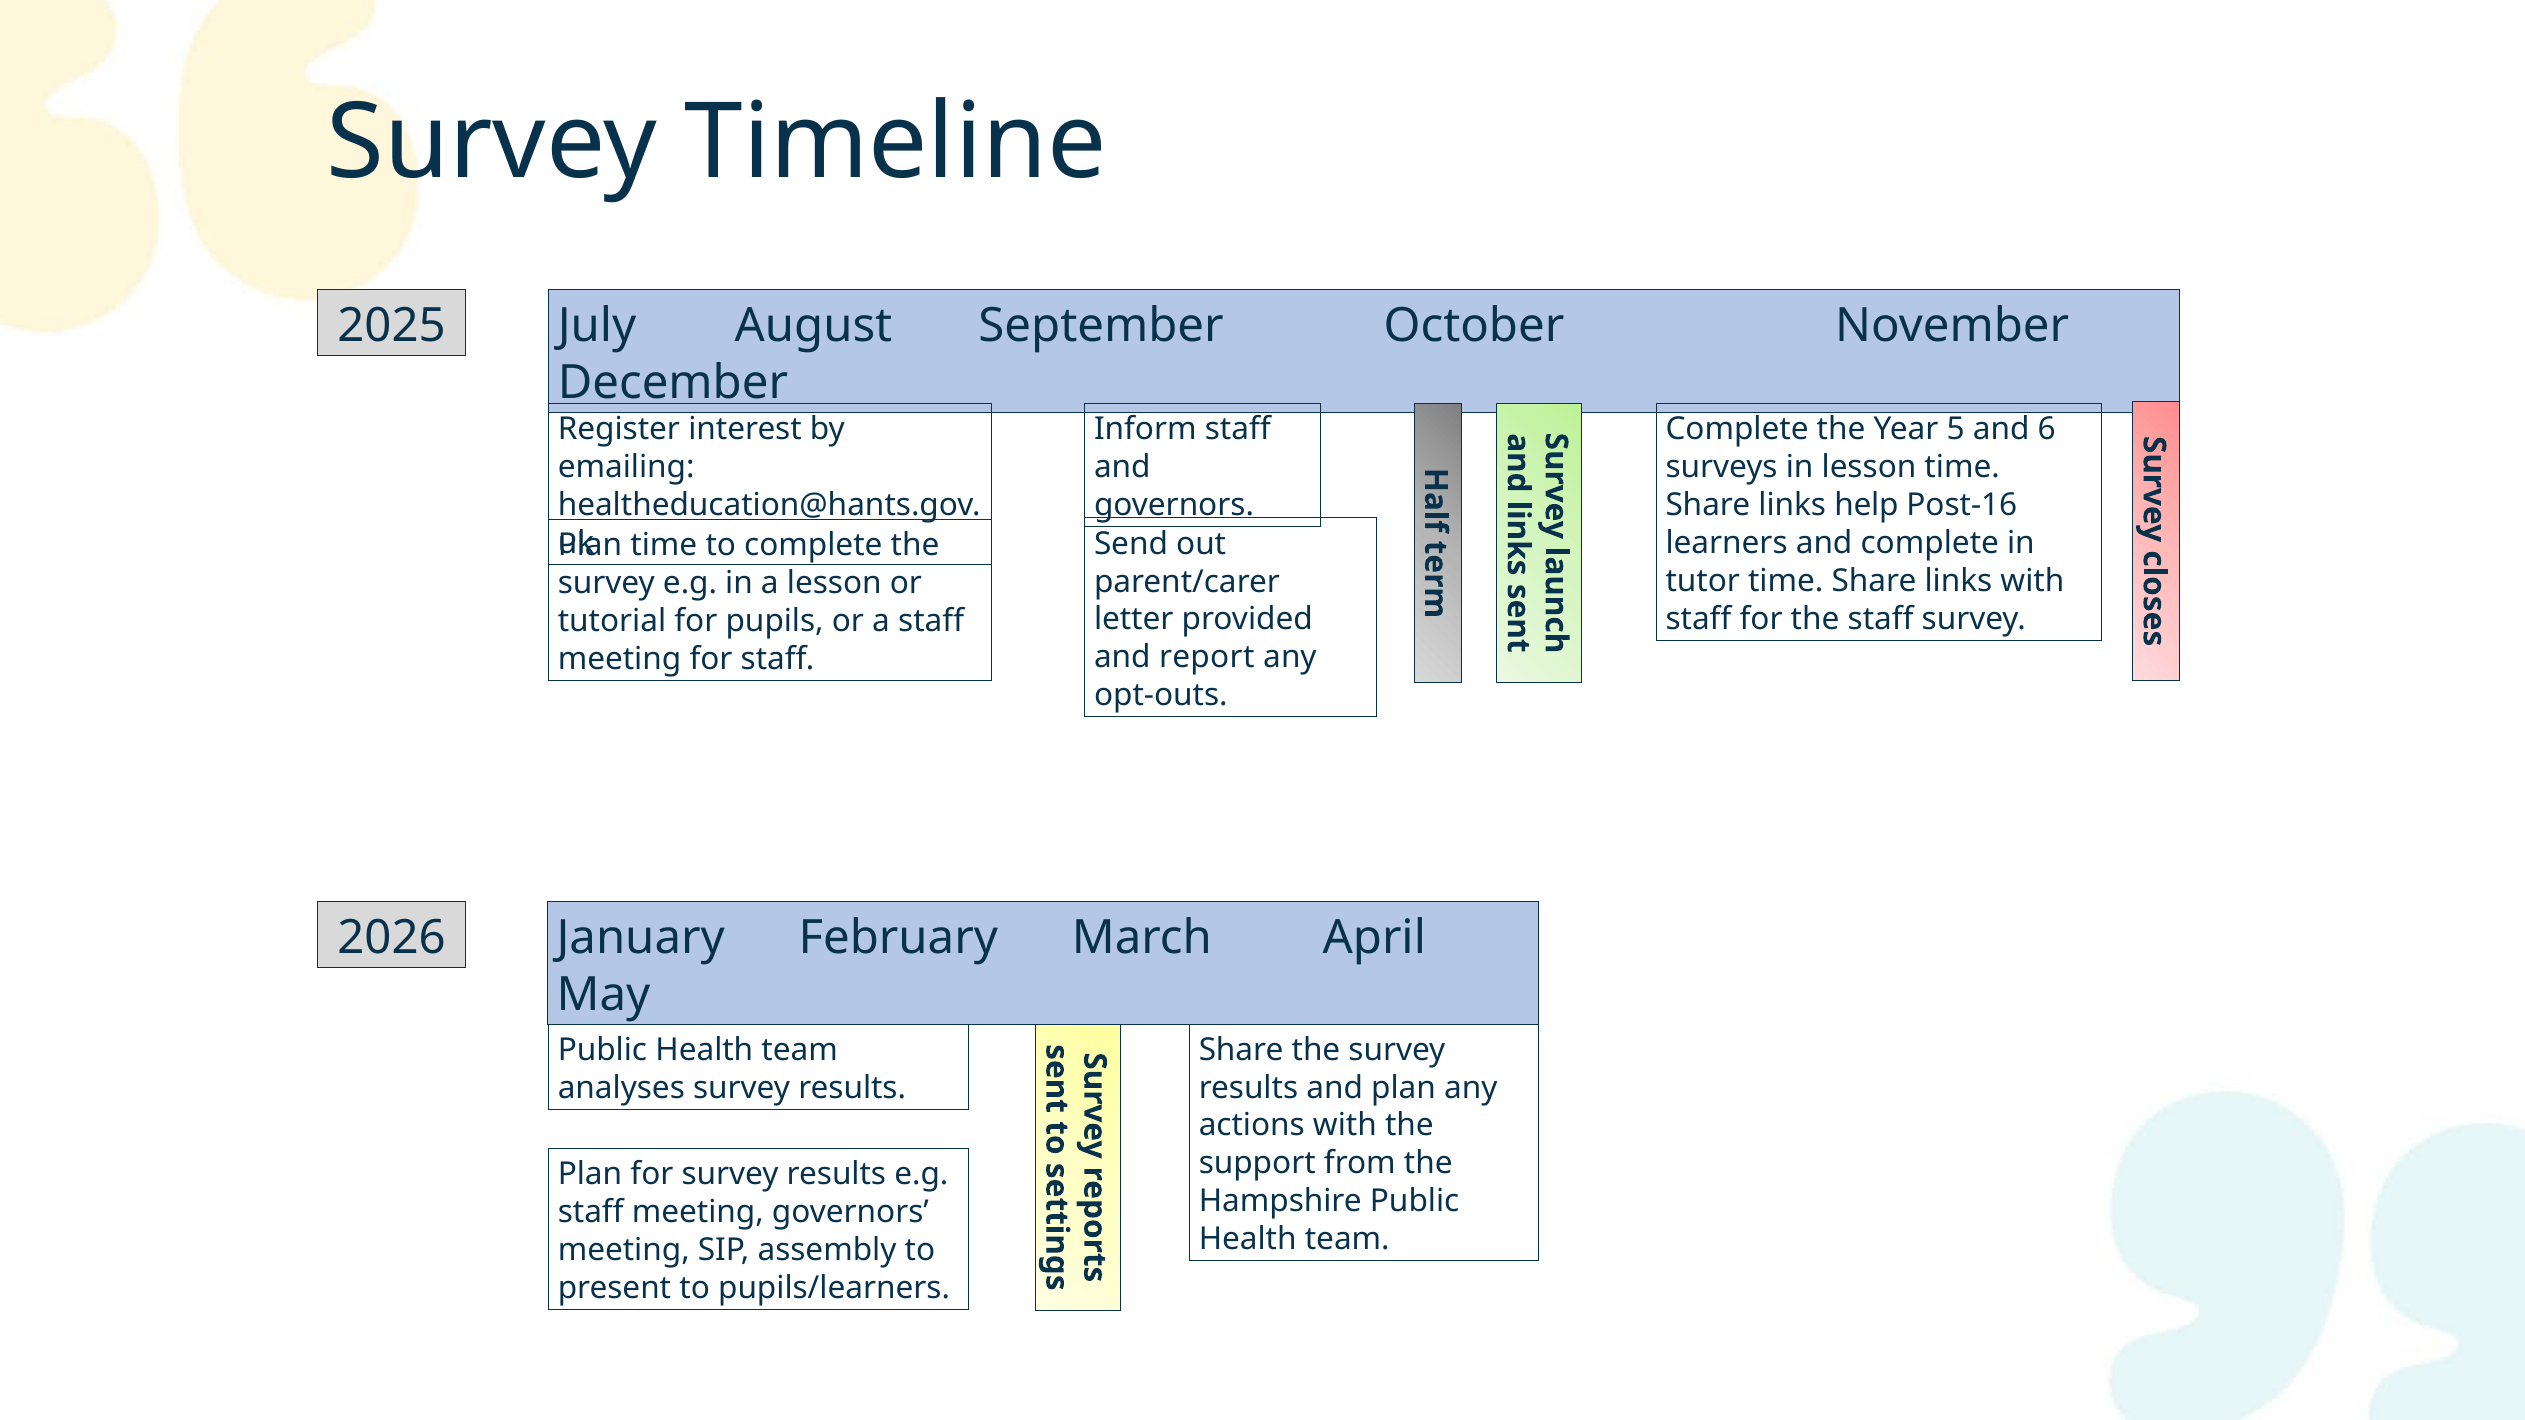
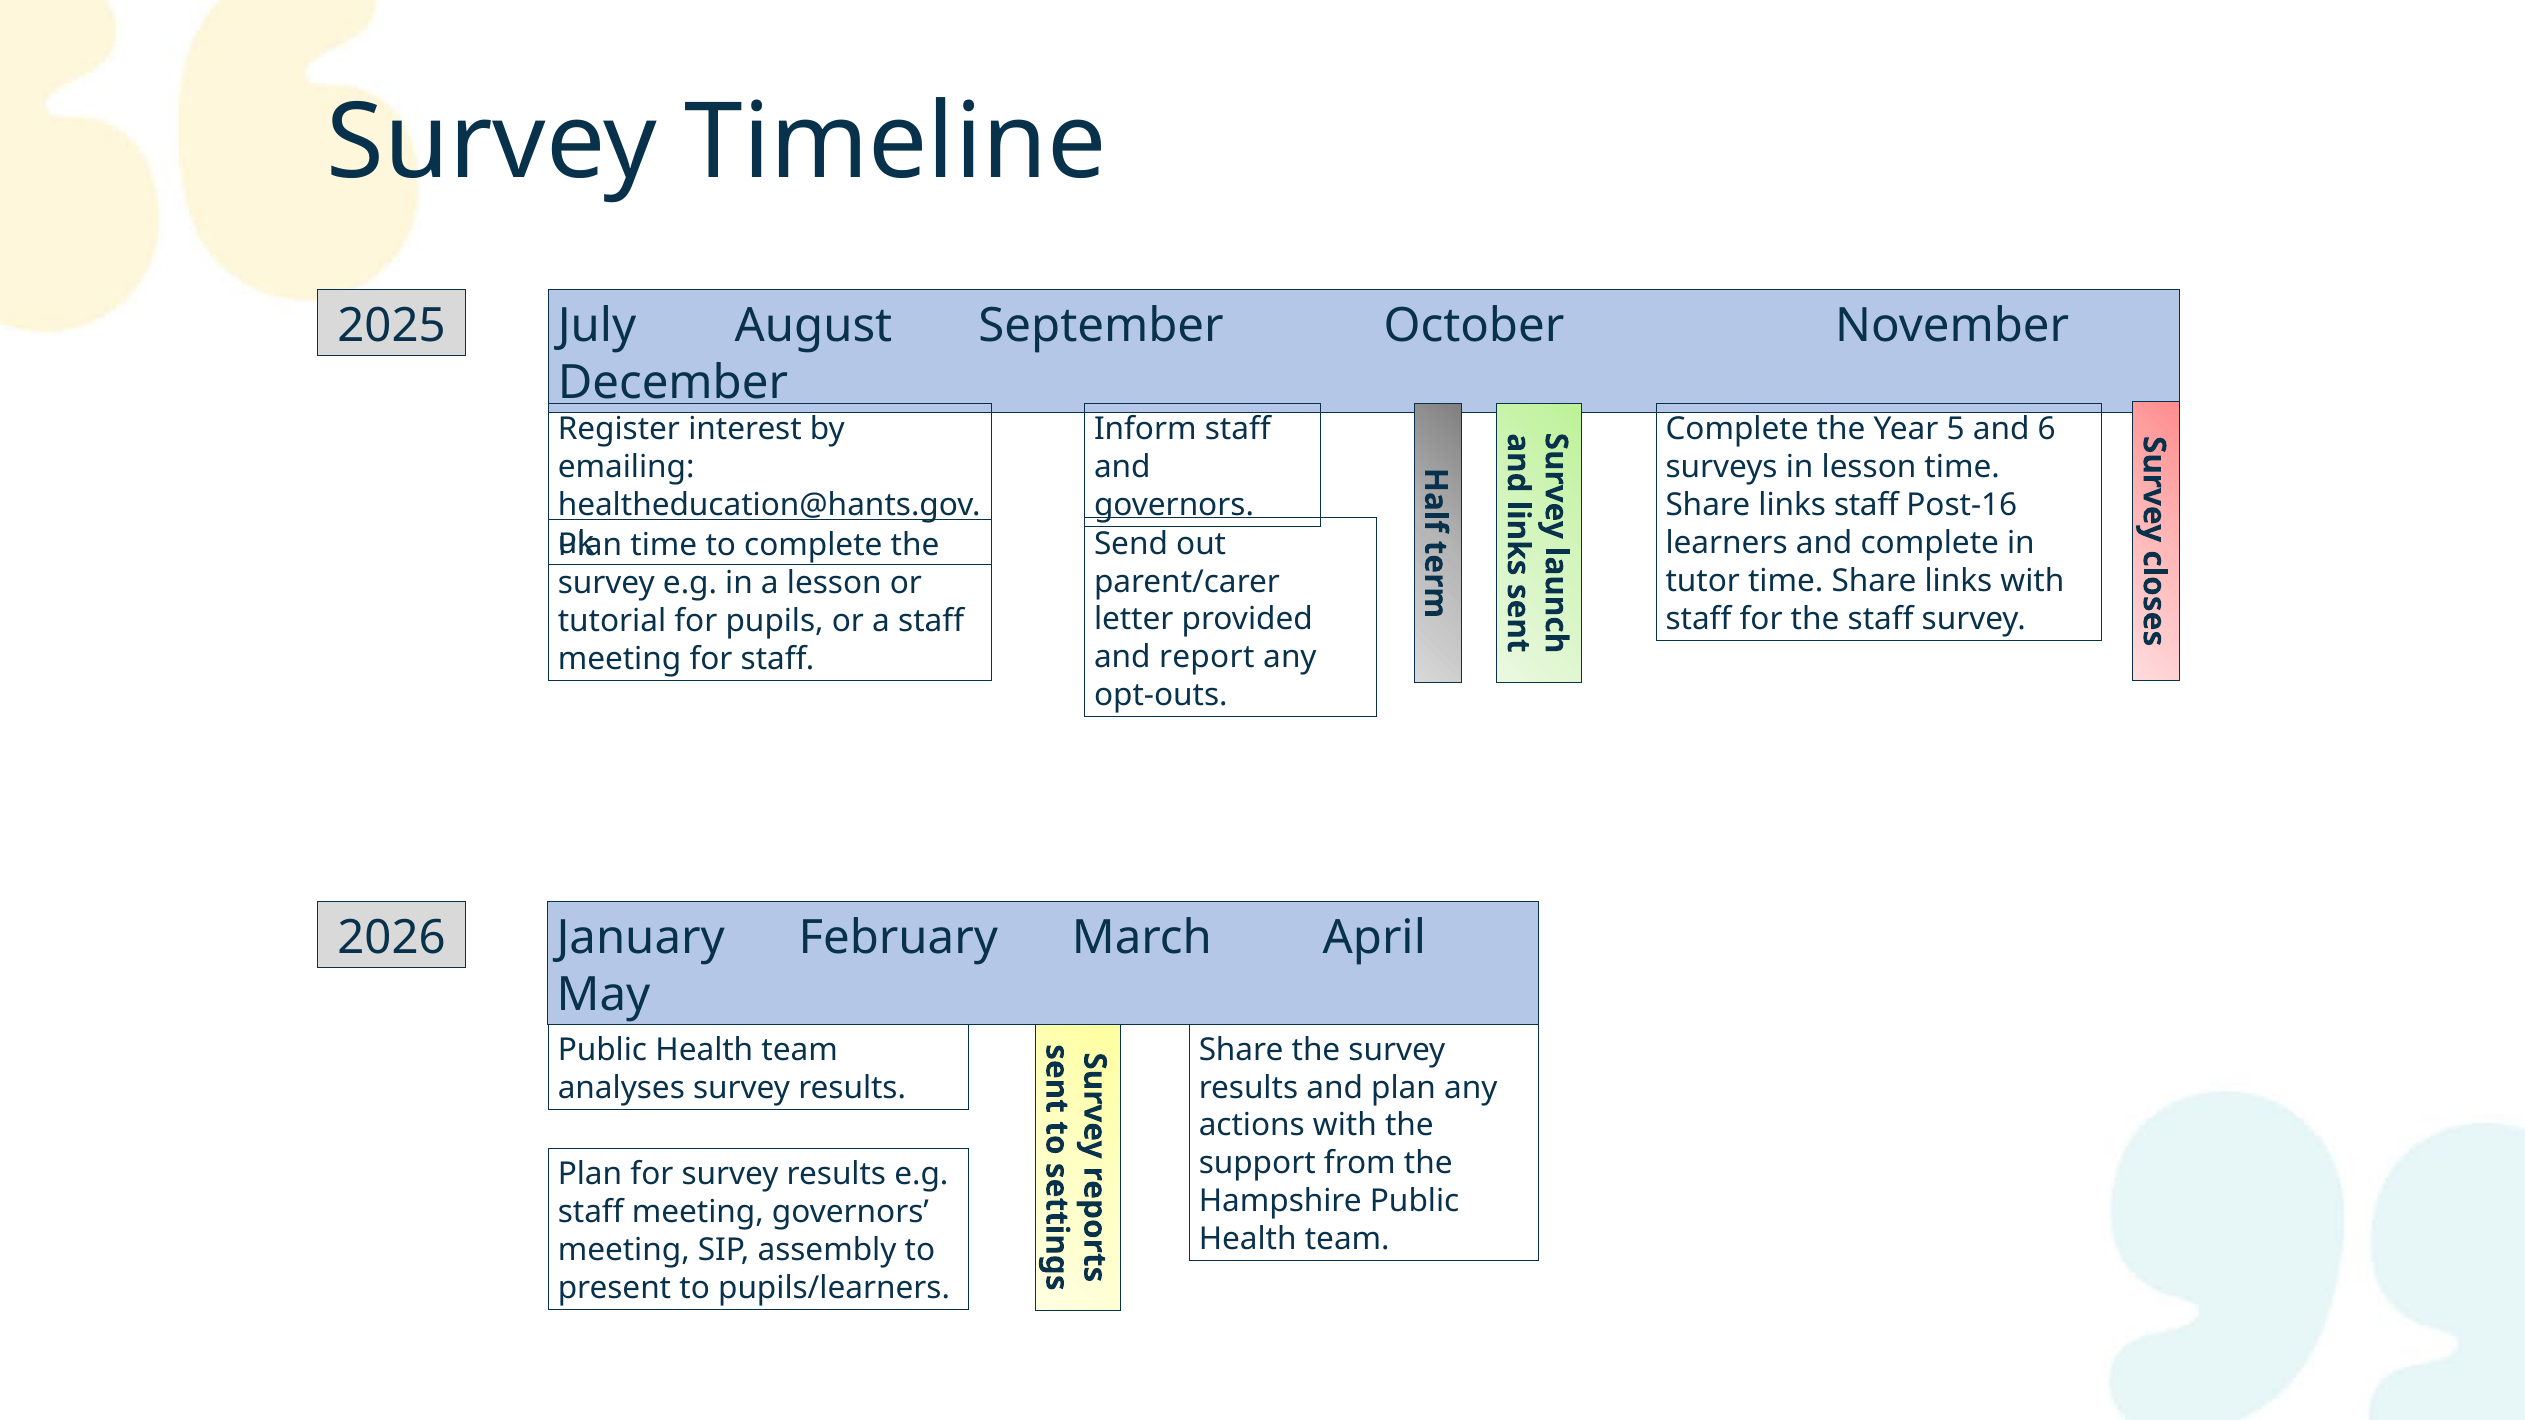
links help: help -> staff
